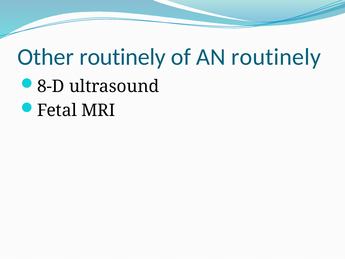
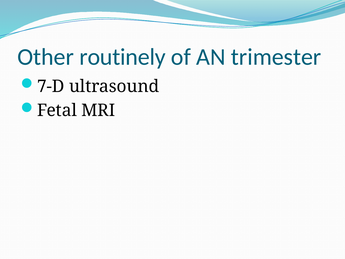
AN routinely: routinely -> trimester
8-D: 8-D -> 7-D
